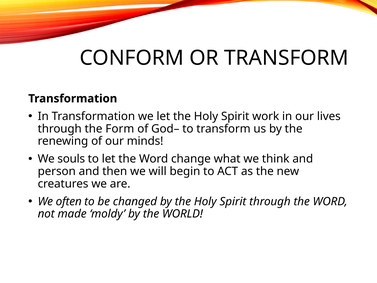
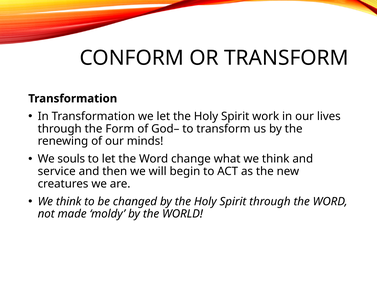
person: person -> service
often at (69, 201): often -> think
